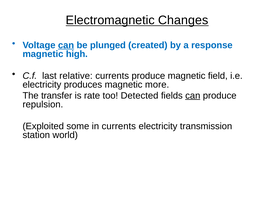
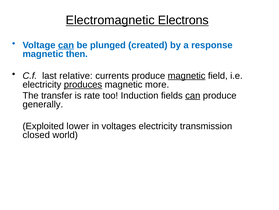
Changes: Changes -> Electrons
high: high -> then
magnetic at (187, 75) underline: none -> present
produces underline: none -> present
Detected: Detected -> Induction
repulsion: repulsion -> generally
some: some -> lower
in currents: currents -> voltages
station: station -> closed
